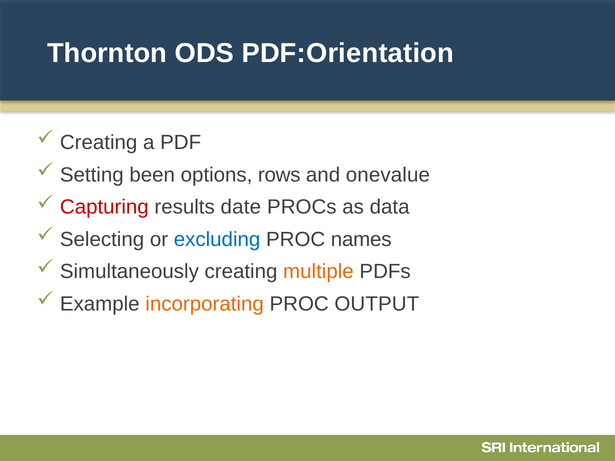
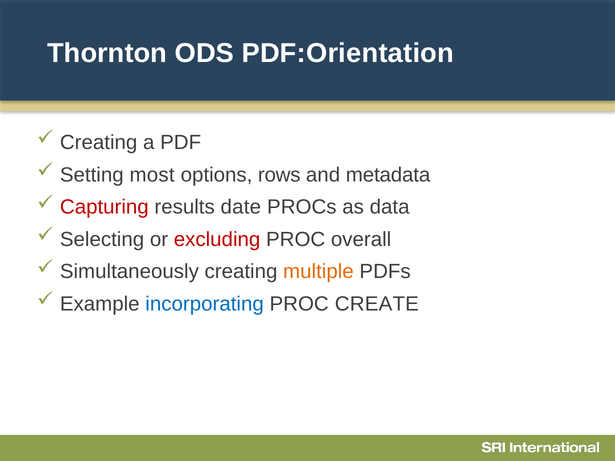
been: been -> most
onevalue: onevalue -> metadata
excluding colour: blue -> red
names: names -> overall
incorporating colour: orange -> blue
OUTPUT: OUTPUT -> CREATE
